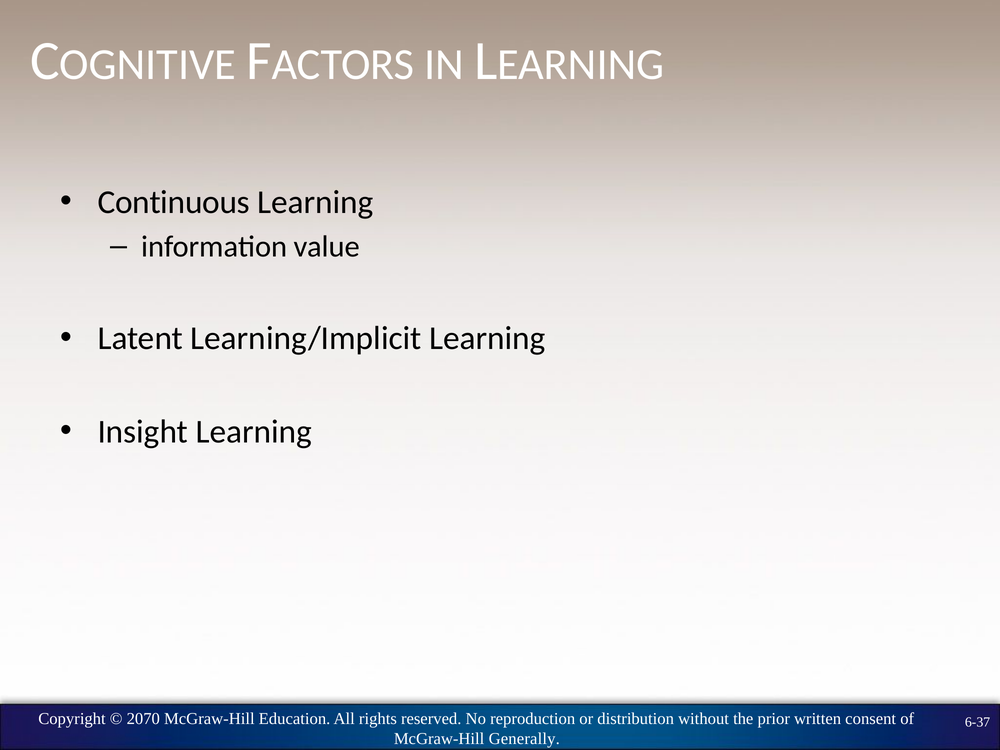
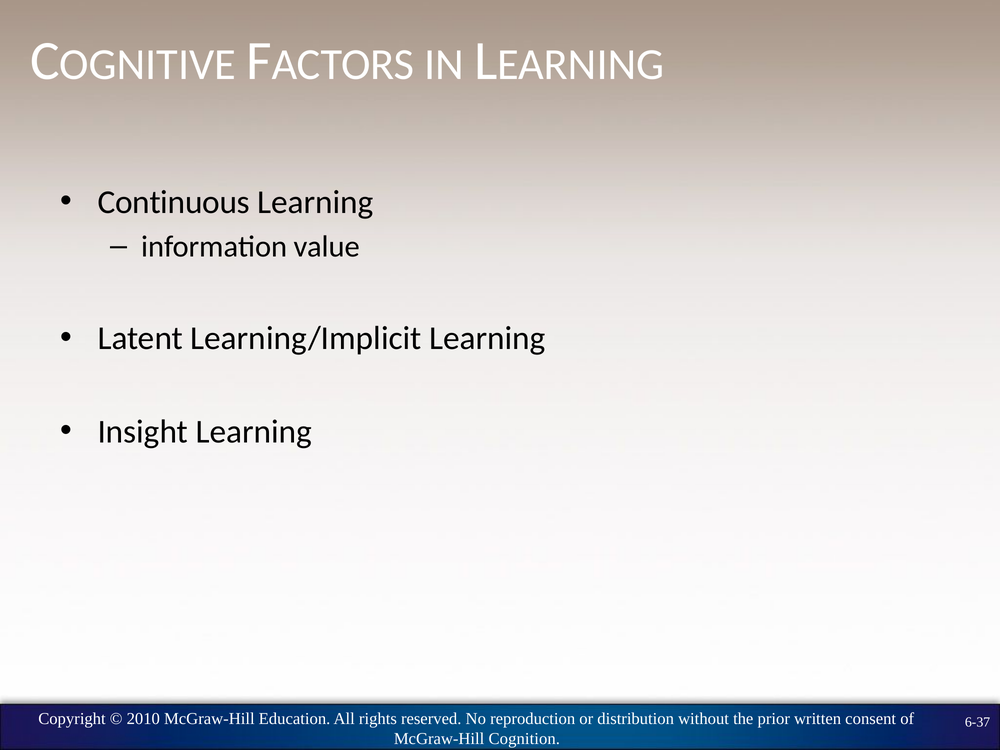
2070: 2070 -> 2010
Generally: Generally -> Cognition
